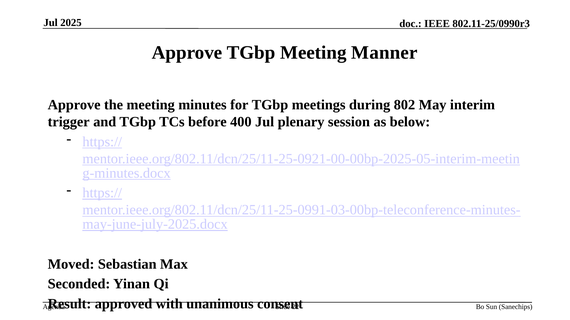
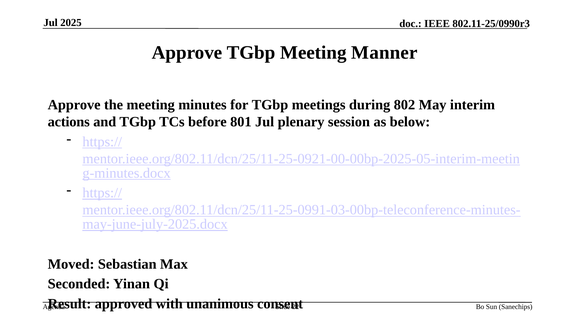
trigger: trigger -> actions
400: 400 -> 801
